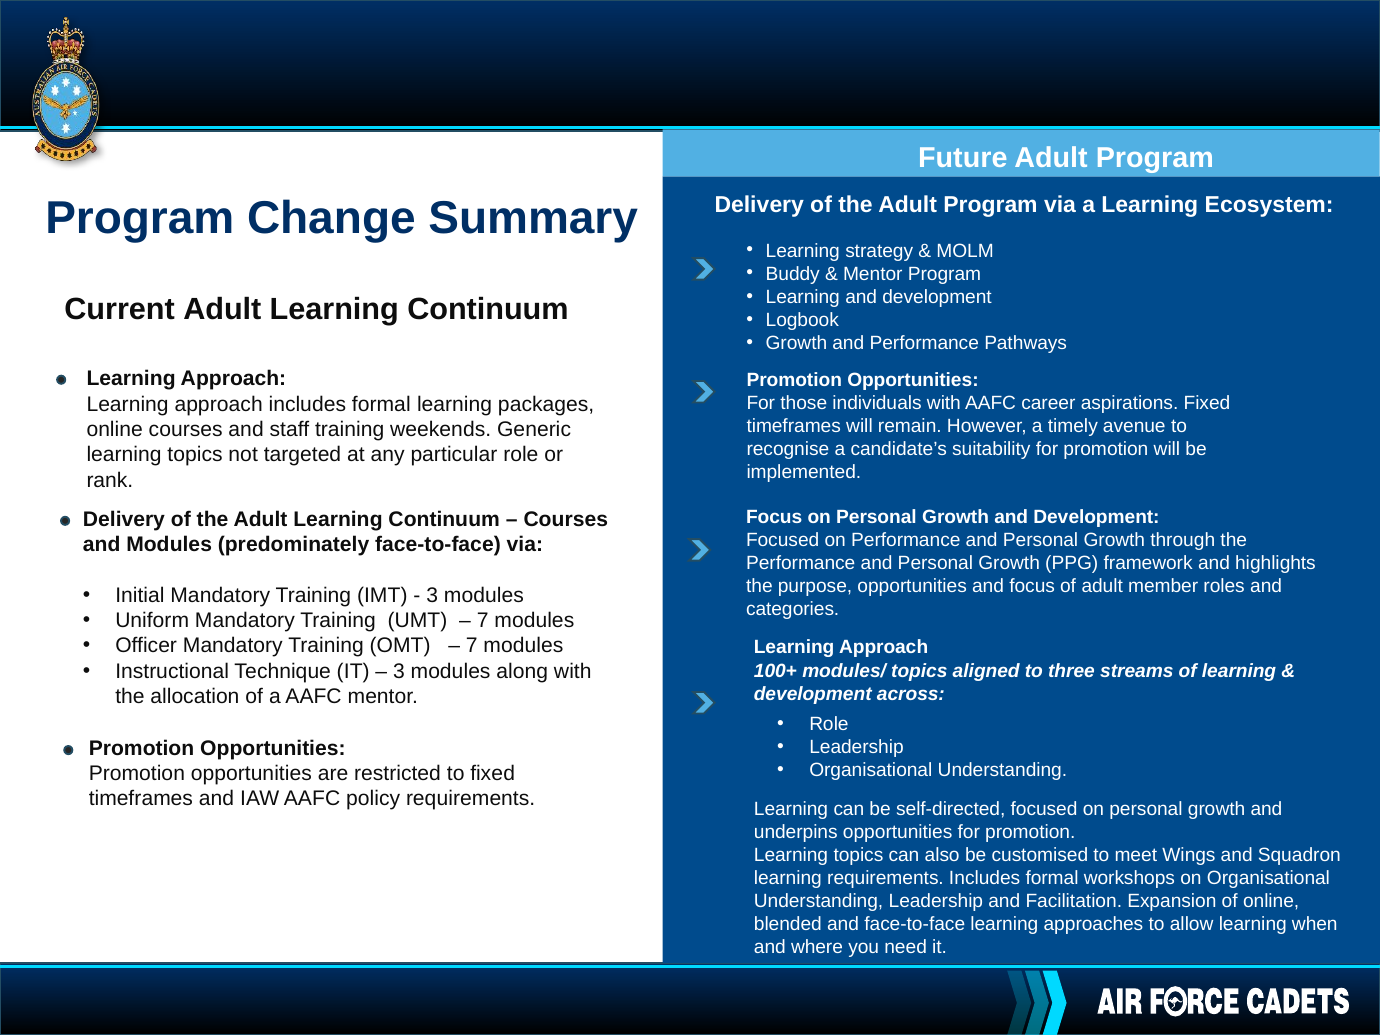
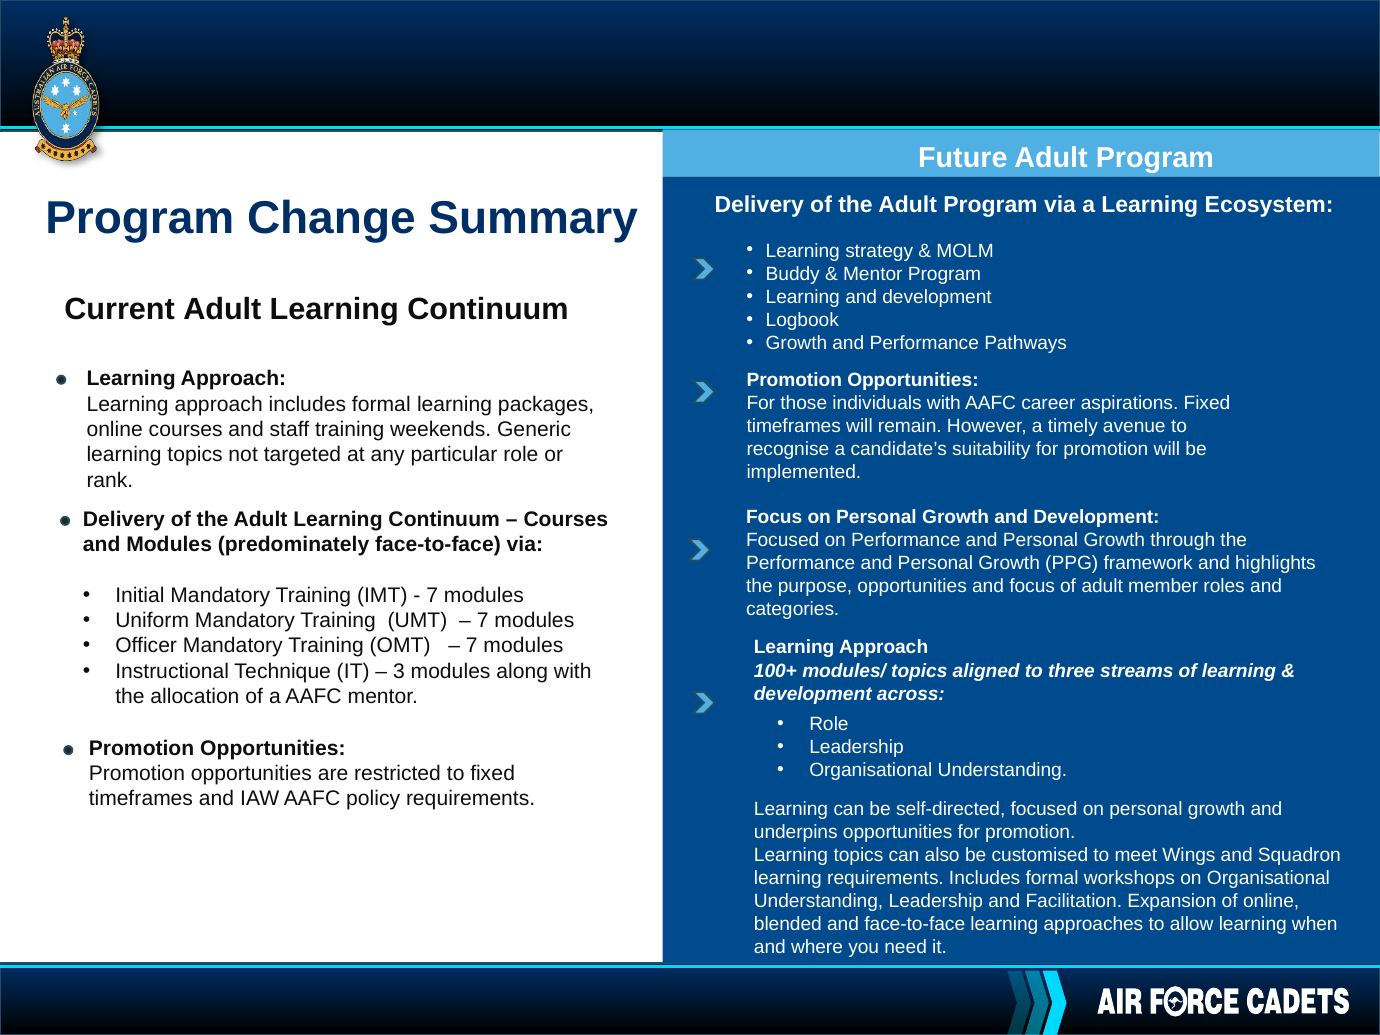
3 at (432, 595): 3 -> 7
